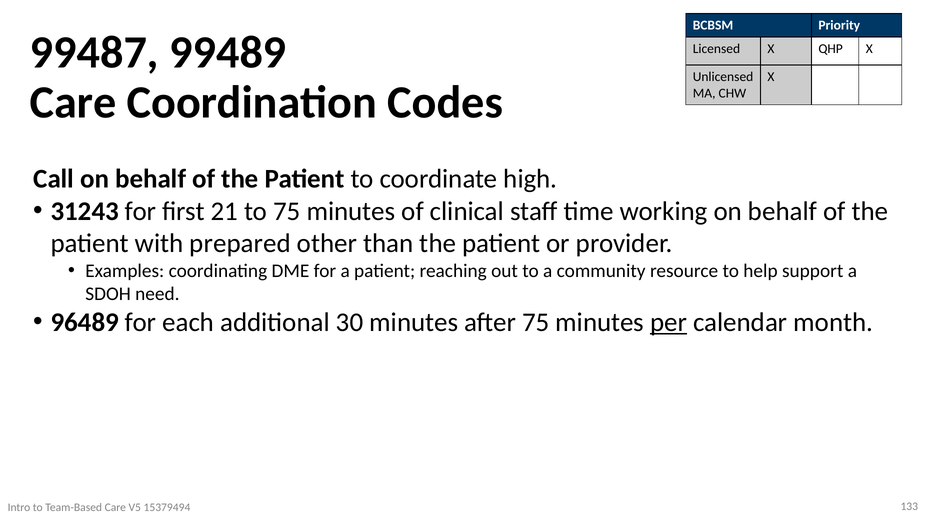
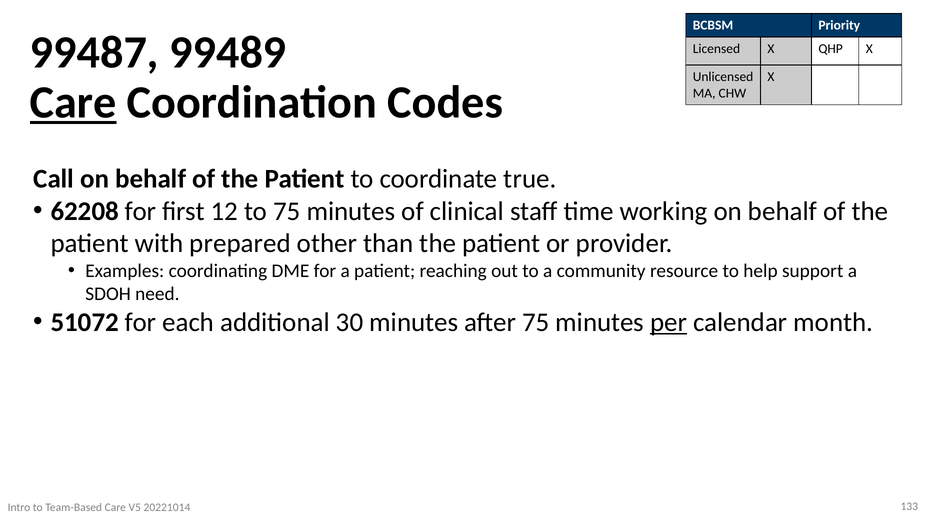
Care at (73, 103) underline: none -> present
high: high -> true
31243: 31243 -> 62208
21: 21 -> 12
96489: 96489 -> 51072
15379494: 15379494 -> 20221014
